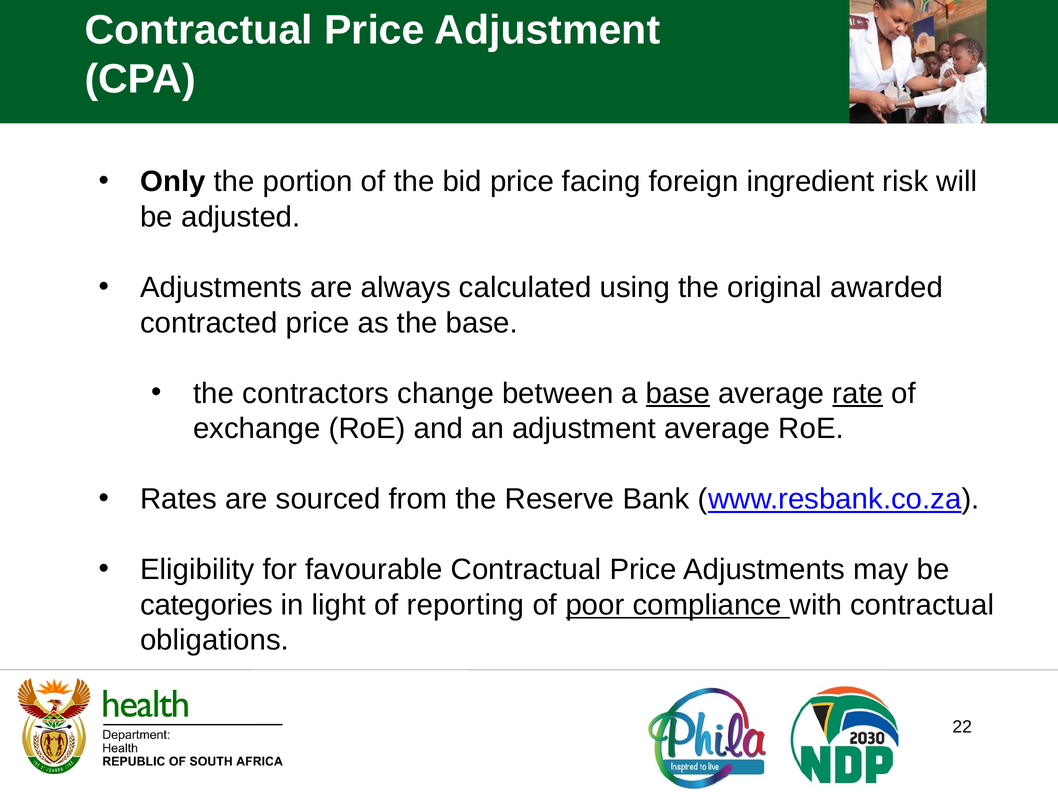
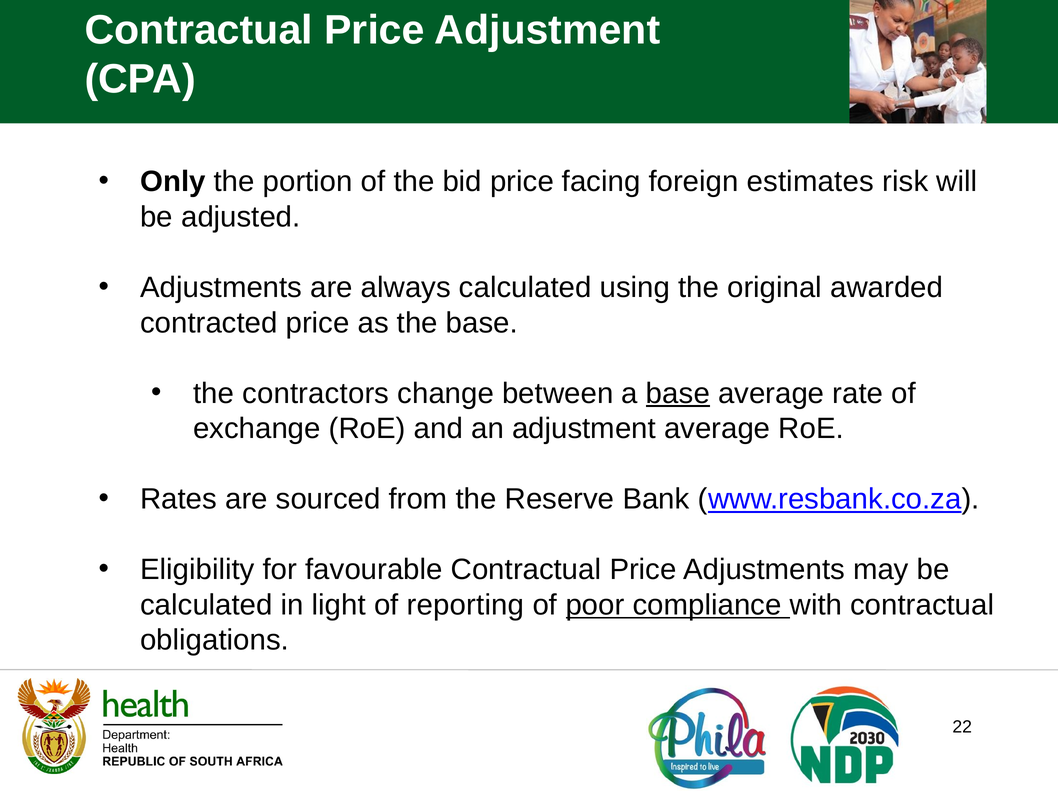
ingredient: ingredient -> estimates
rate underline: present -> none
categories at (207, 605): categories -> calculated
